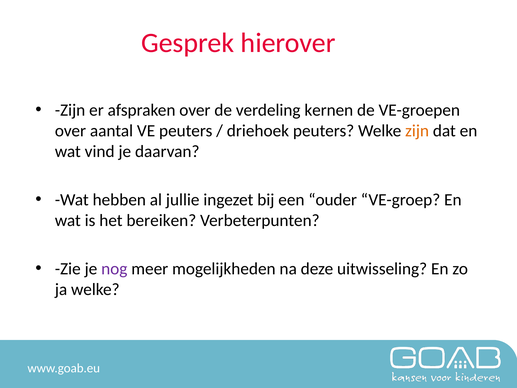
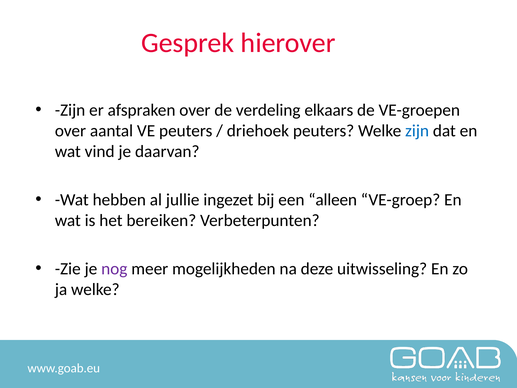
kernen: kernen -> elkaars
zijn at (417, 131) colour: orange -> blue
ouder: ouder -> alleen
